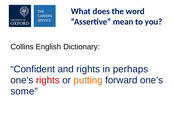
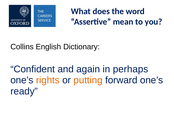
and rights: rights -> again
rights at (48, 80) colour: red -> orange
some: some -> ready
